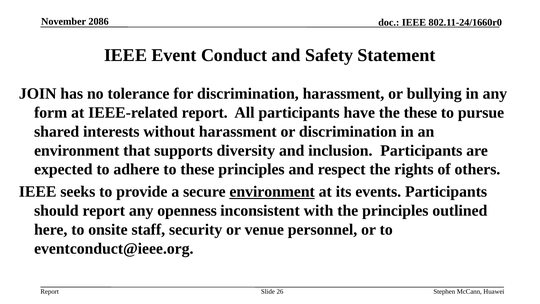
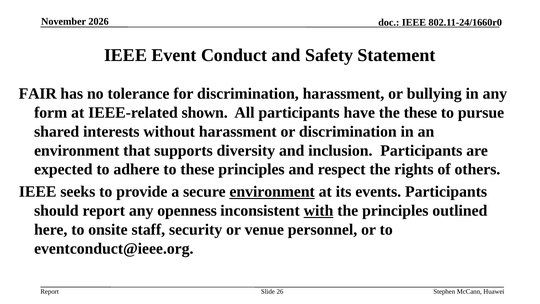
2086: 2086 -> 2026
JOIN: JOIN -> FAIR
IEEE-related report: report -> shown
with underline: none -> present
